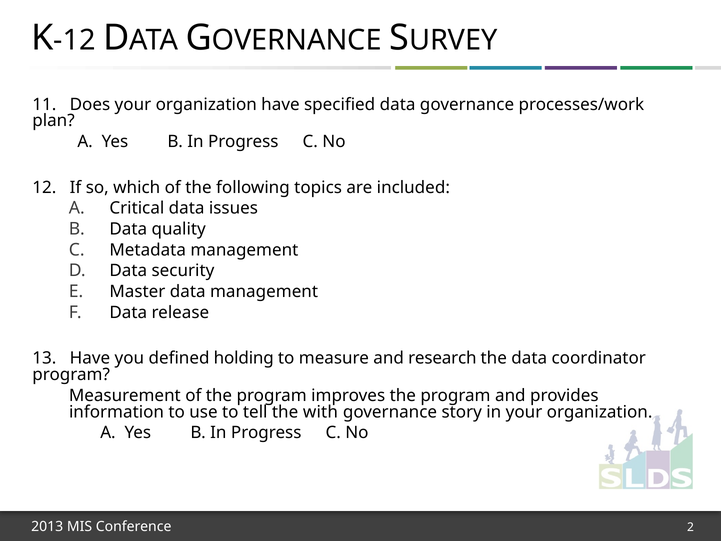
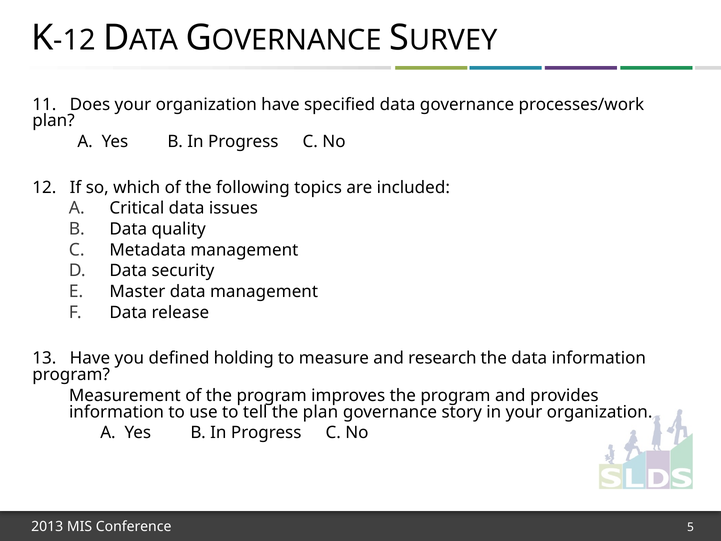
data coordinator: coordinator -> information
the with: with -> plan
2: 2 -> 5
